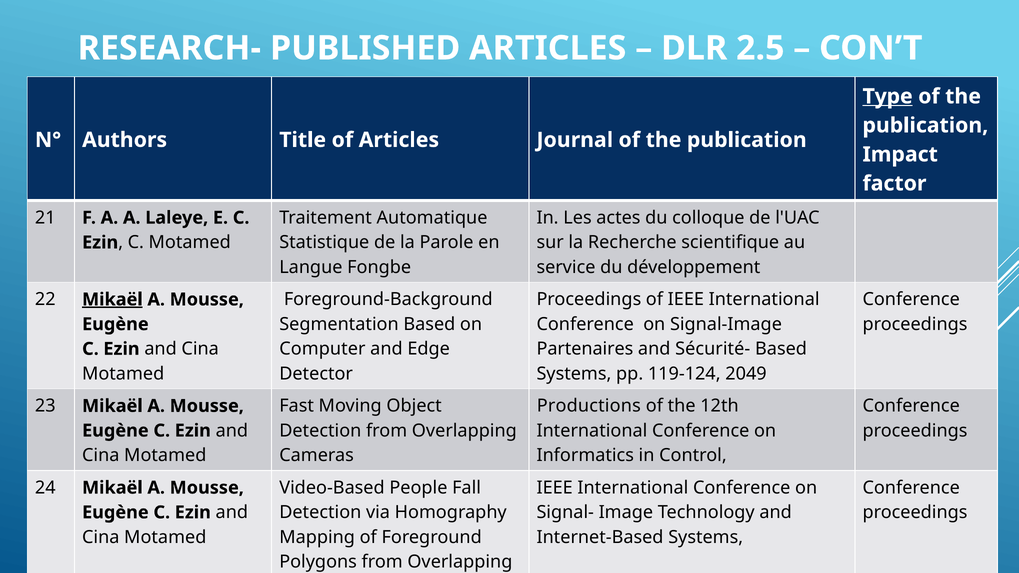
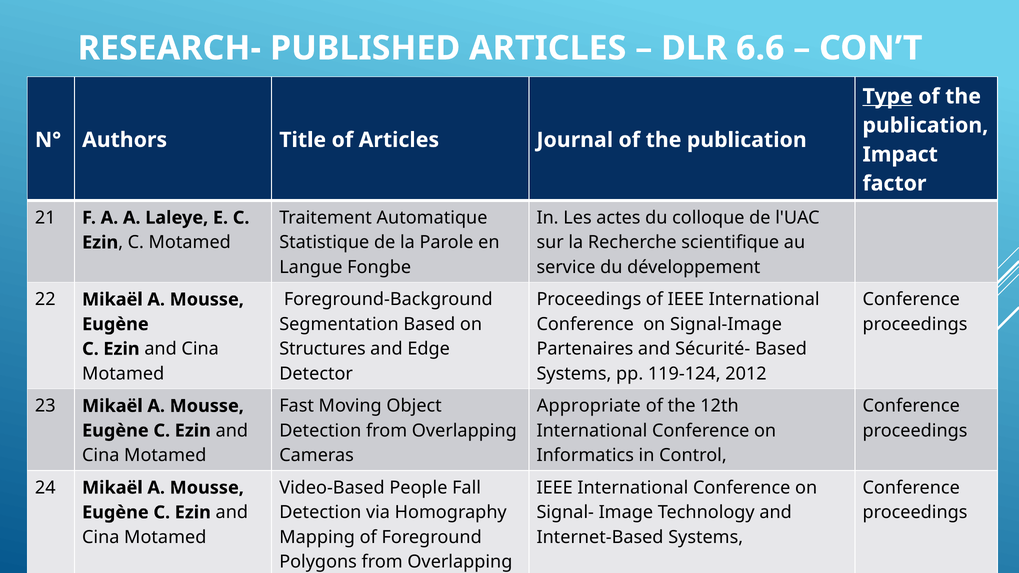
2.5: 2.5 -> 6.6
Mikaël at (112, 300) underline: present -> none
Computer: Computer -> Structures
2049: 2049 -> 2012
Productions: Productions -> Appropriate
